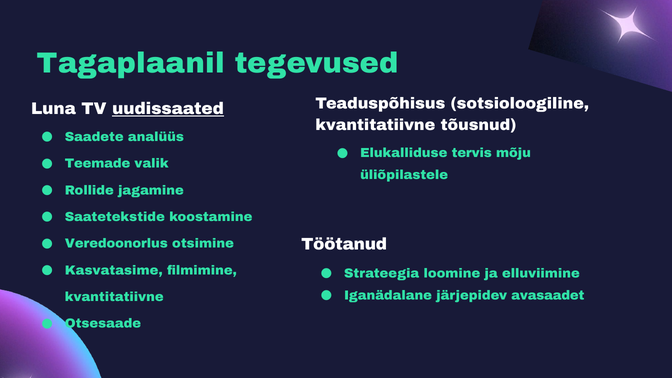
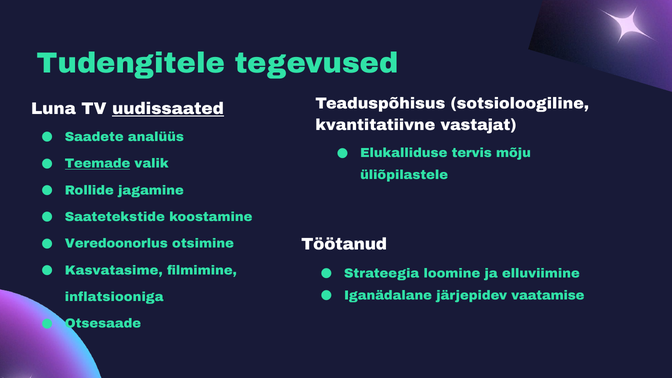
Tagaplaanil: Tagaplaanil -> Tudengitele
tõusnud: tõusnud -> vastajat
Teemade underline: none -> present
avasaadet: avasaadet -> vaatamise
kvantitatiivne at (114, 297): kvantitatiivne -> inflatsiooniga
